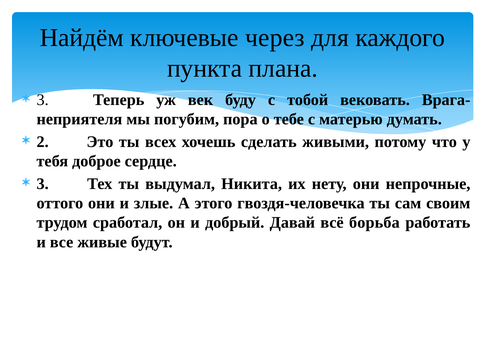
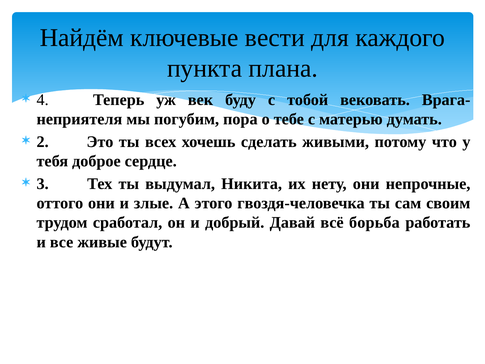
через: через -> вести
3 at (43, 100): 3 -> 4
